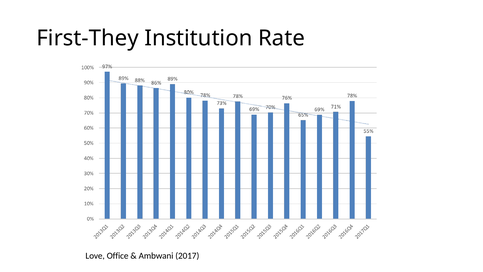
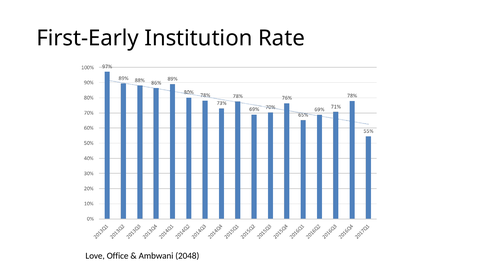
First-They: First-They -> First-Early
2017: 2017 -> 2048
